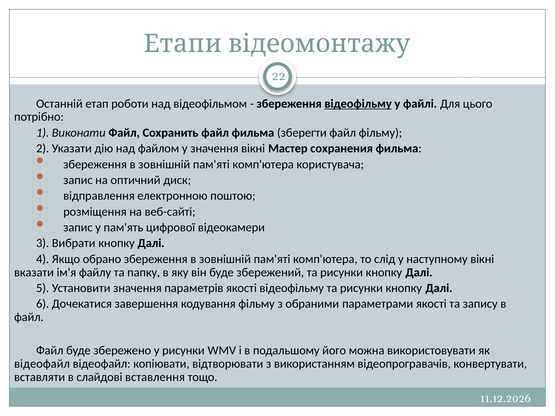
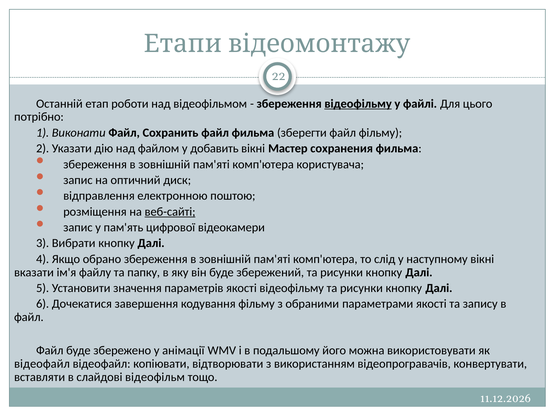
у значення: значення -> добавить
веб-сайті underline: none -> present
у рисунки: рисунки -> анімації
вставлення: вставлення -> відеофільм
